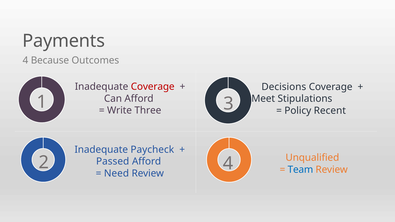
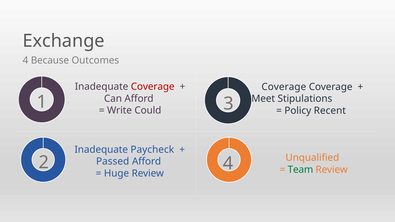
Payments: Payments -> Exchange
Decisions at (284, 87): Decisions -> Coverage
Three: Three -> Could
Team colour: blue -> green
Need: Need -> Huge
